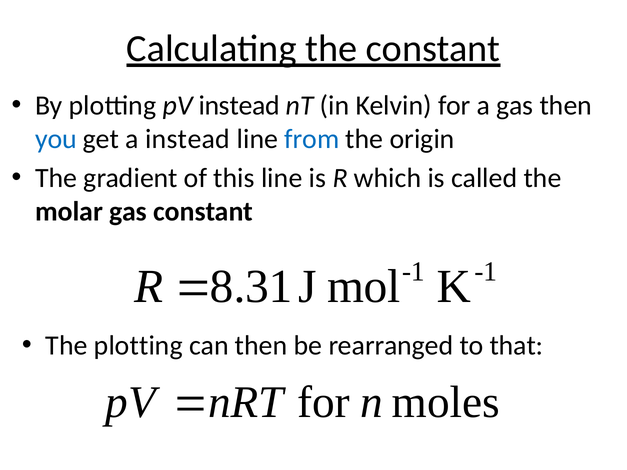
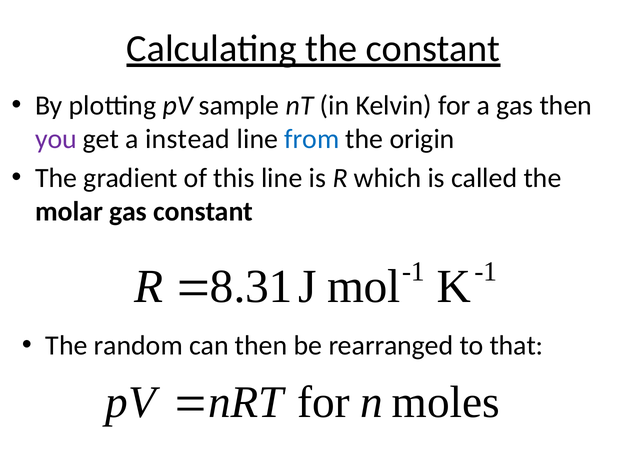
pV instead: instead -> sample
you colour: blue -> purple
The plotting: plotting -> random
